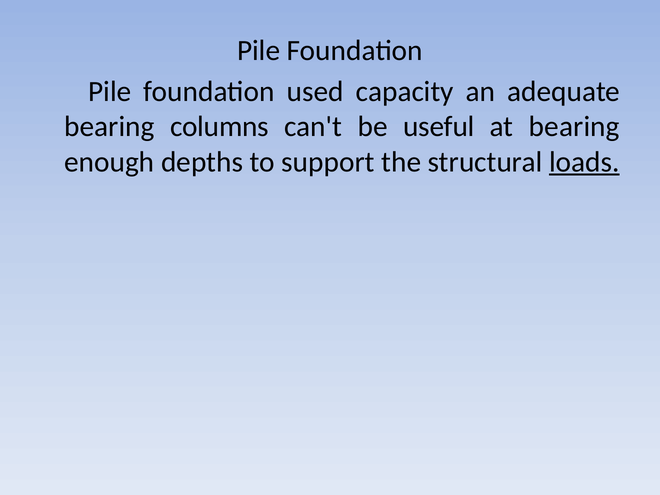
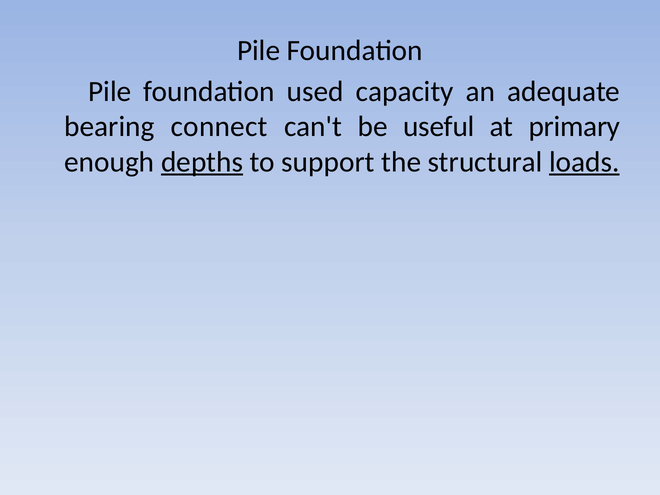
columns: columns -> connect
at bearing: bearing -> primary
depths underline: none -> present
